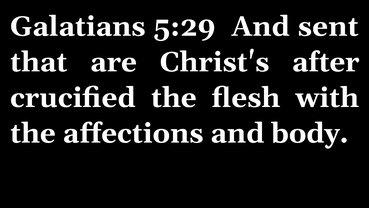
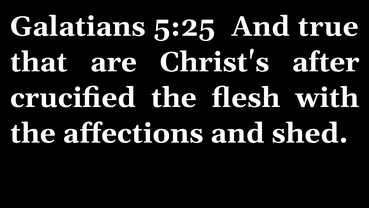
5:29: 5:29 -> 5:25
sent: sent -> true
body: body -> shed
